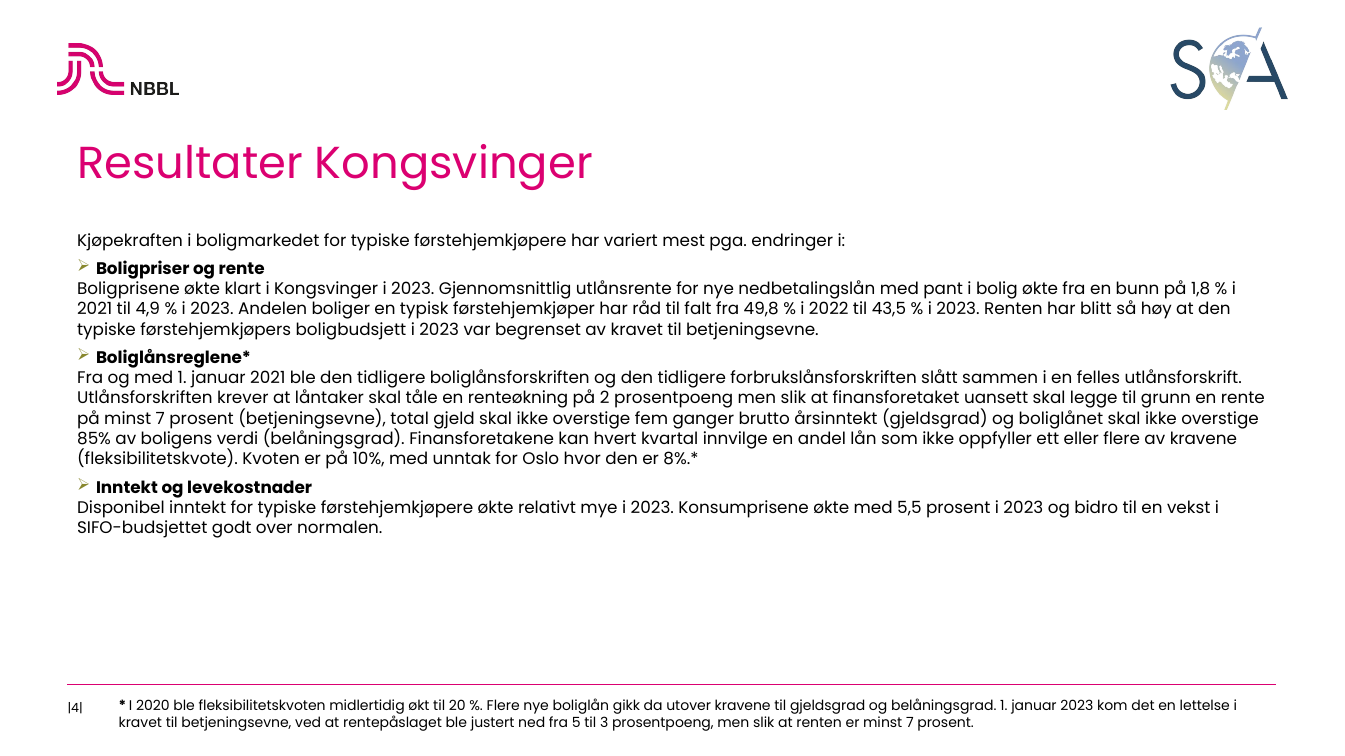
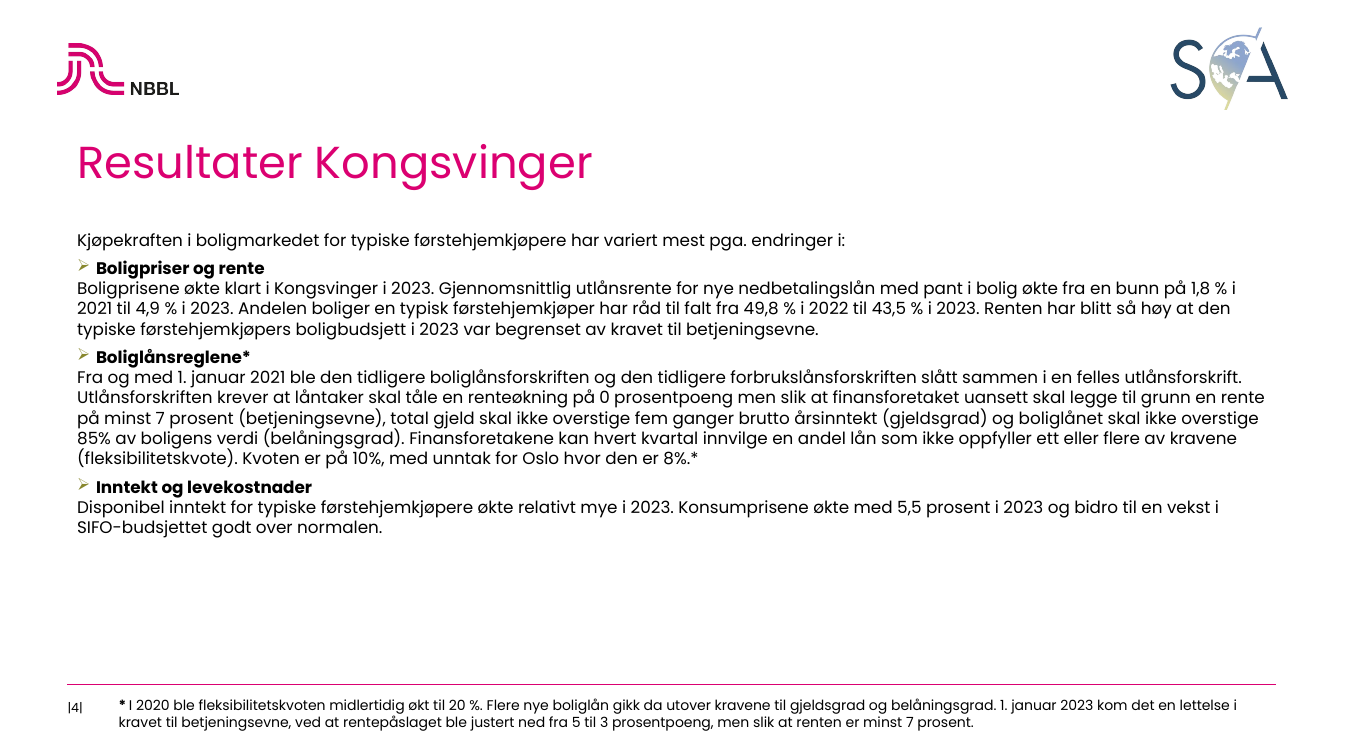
2: 2 -> 0
